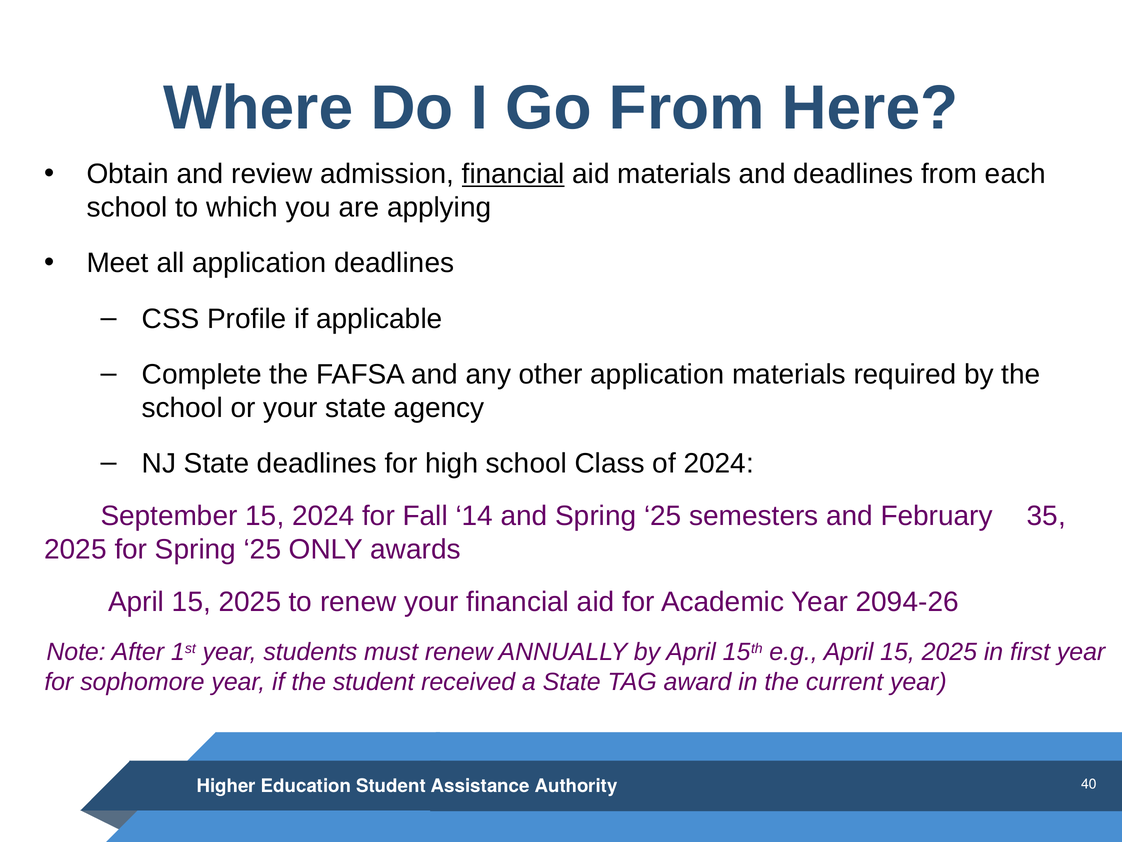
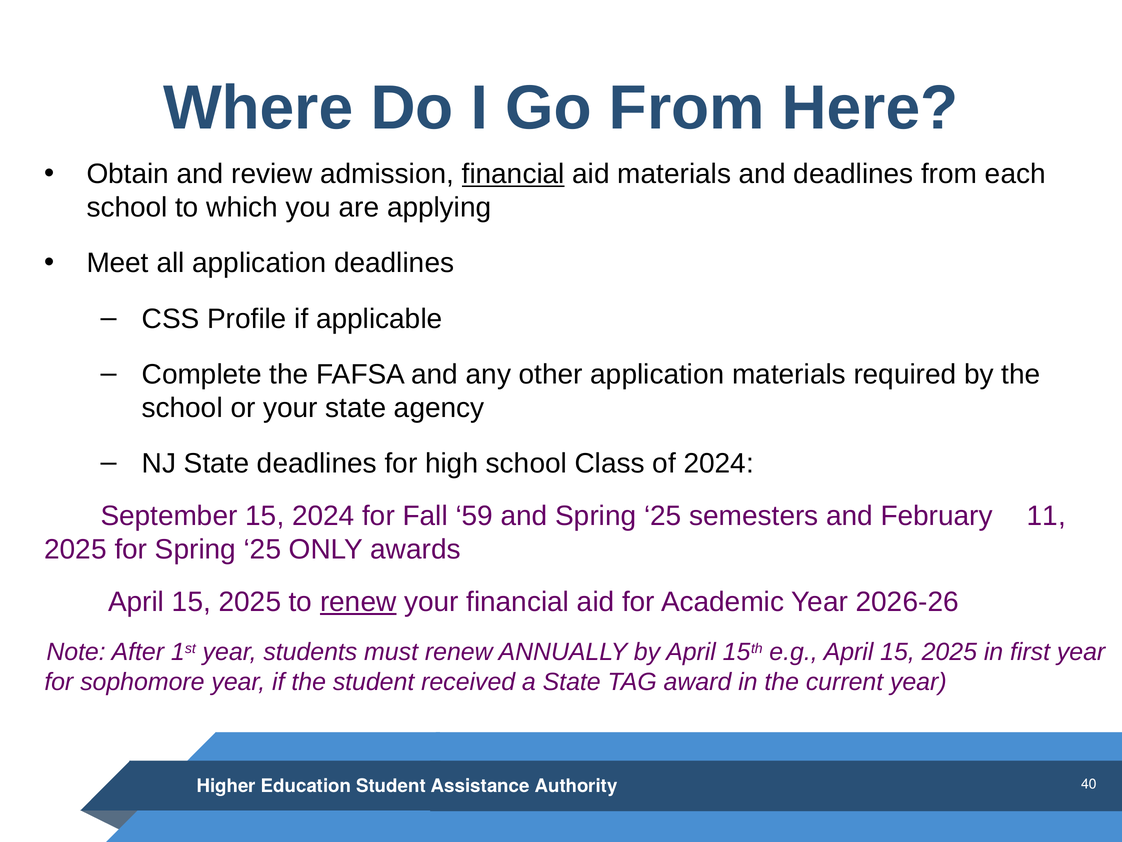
14: 14 -> 59
35: 35 -> 11
renew at (358, 602) underline: none -> present
2094-26: 2094-26 -> 2026-26
